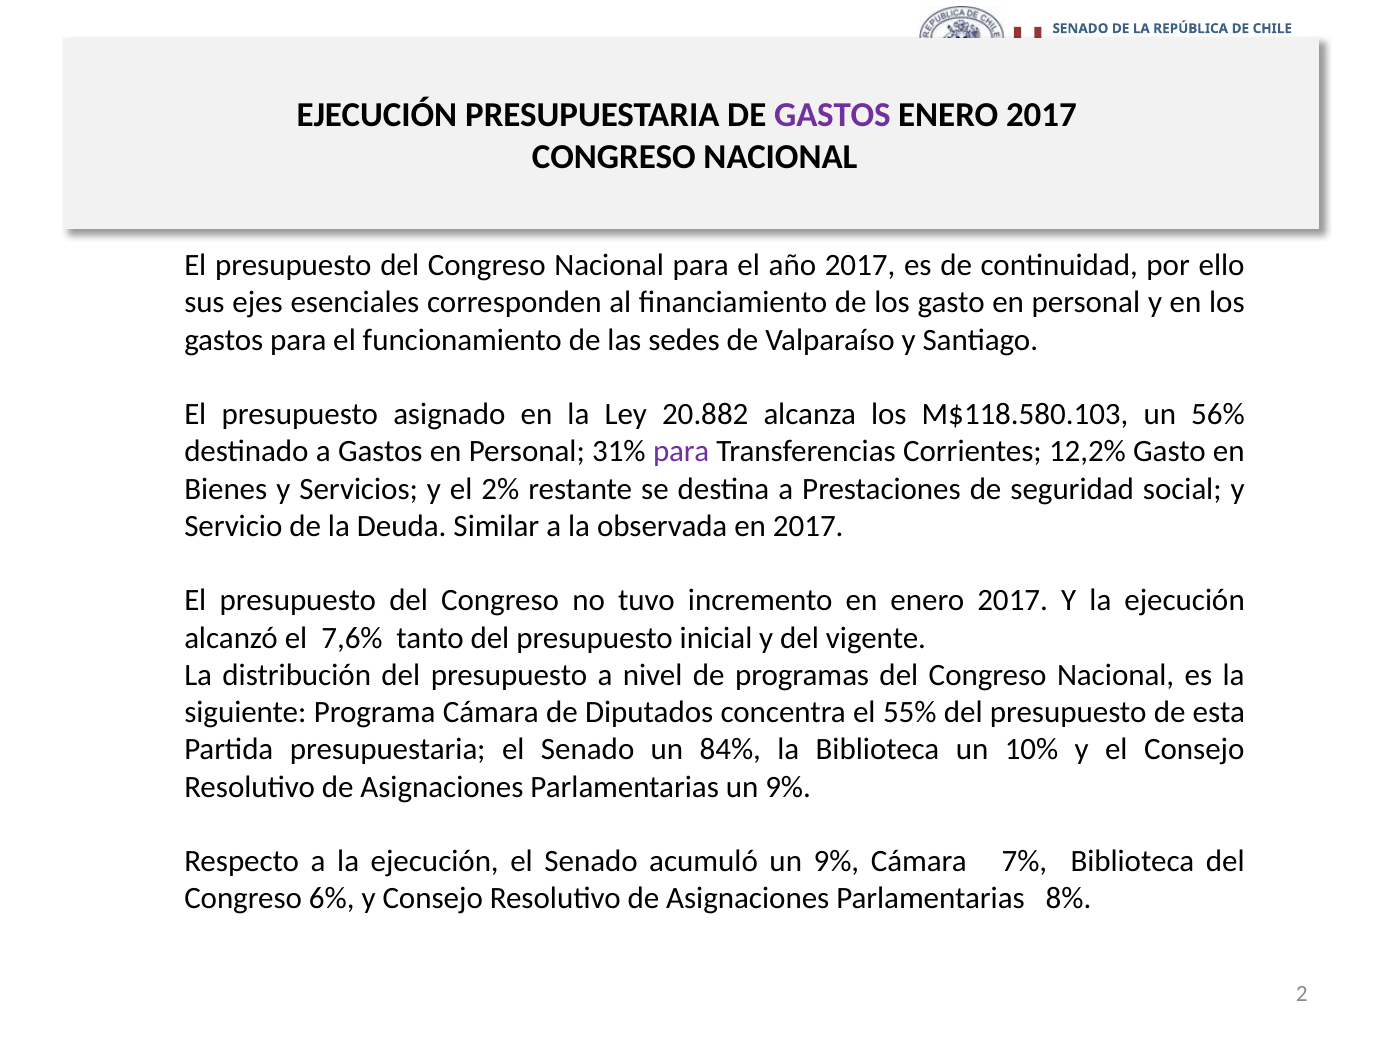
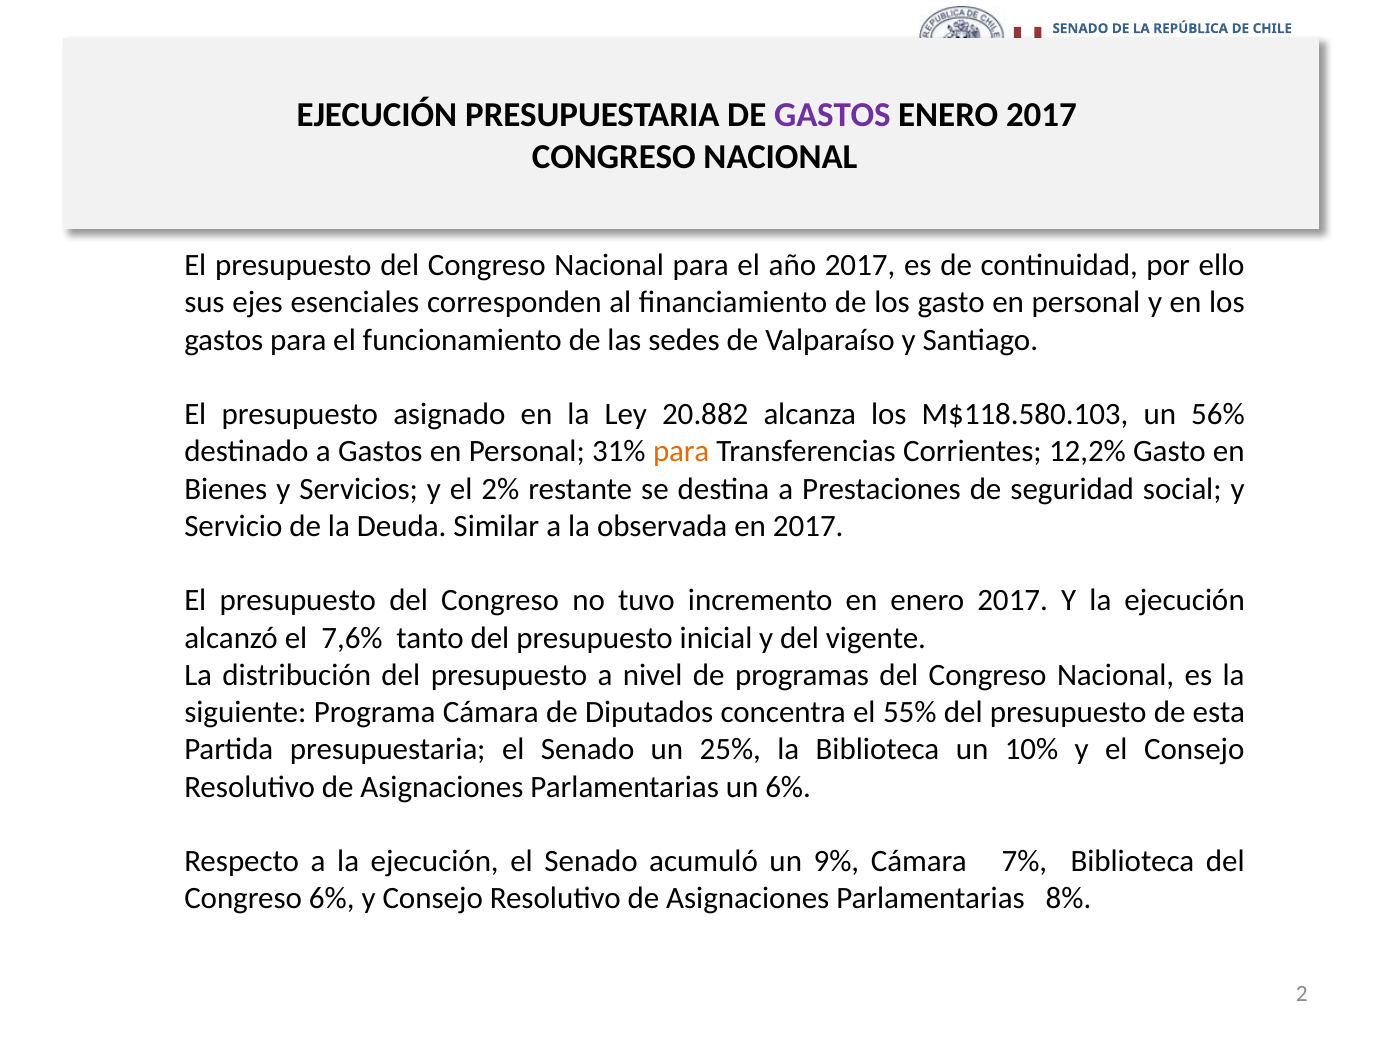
para at (681, 452) colour: purple -> orange
84%: 84% -> 25%
Parlamentarias un 9%: 9% -> 6%
